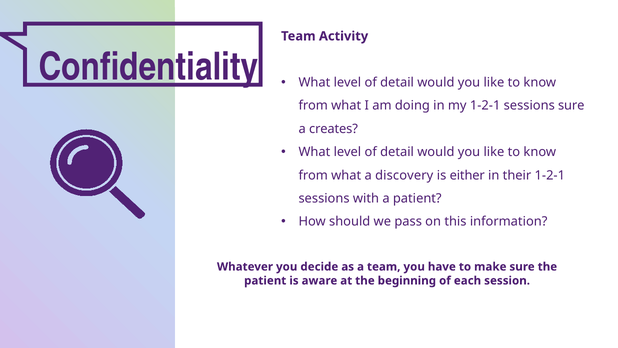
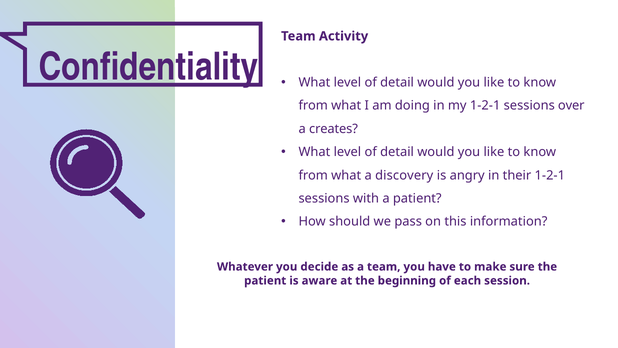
sessions sure: sure -> over
either: either -> angry
